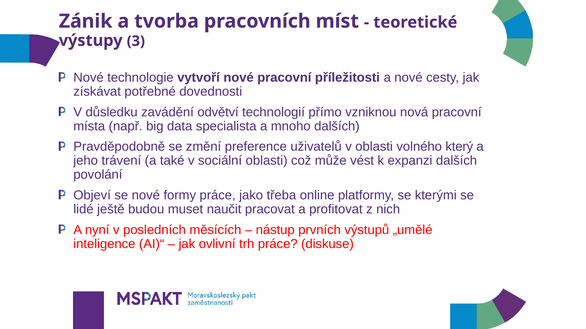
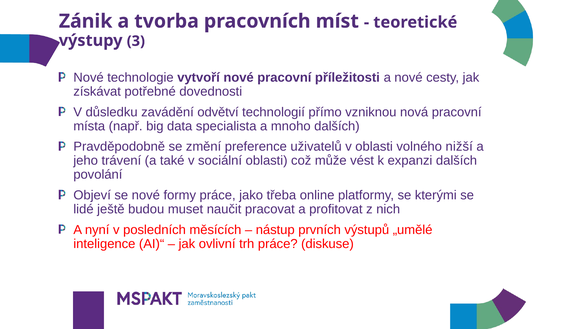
který: který -> nižší
